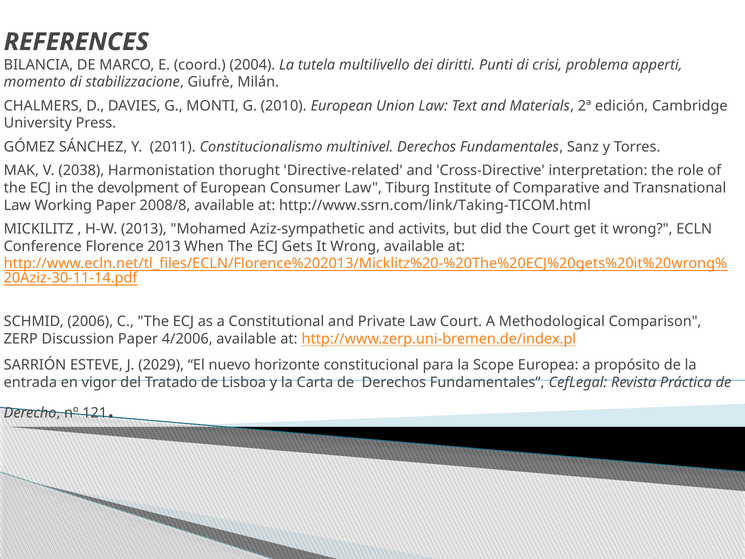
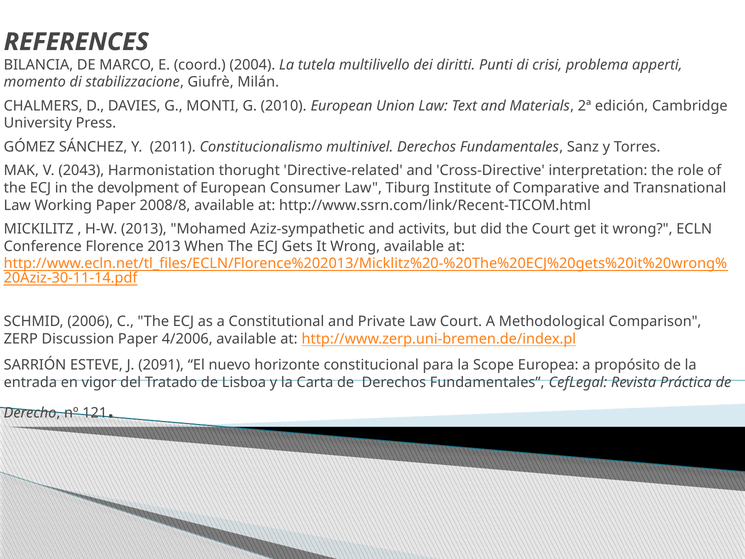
2038: 2038 -> 2043
http://www.ssrn.com/link/Taking-TICOM.html: http://www.ssrn.com/link/Taking-TICOM.html -> http://www.ssrn.com/link/Recent-TICOM.html
2029: 2029 -> 2091
